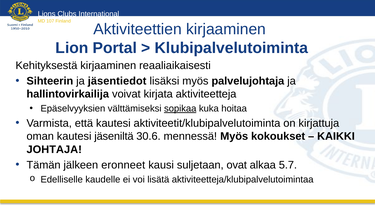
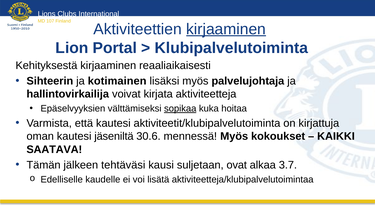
kirjaaminen at (226, 29) underline: none -> present
jäsentiedot: jäsentiedot -> kotimainen
JOHTAJA: JOHTAJA -> SAATAVA
eronneet: eronneet -> tehtäväsi
5.7: 5.7 -> 3.7
